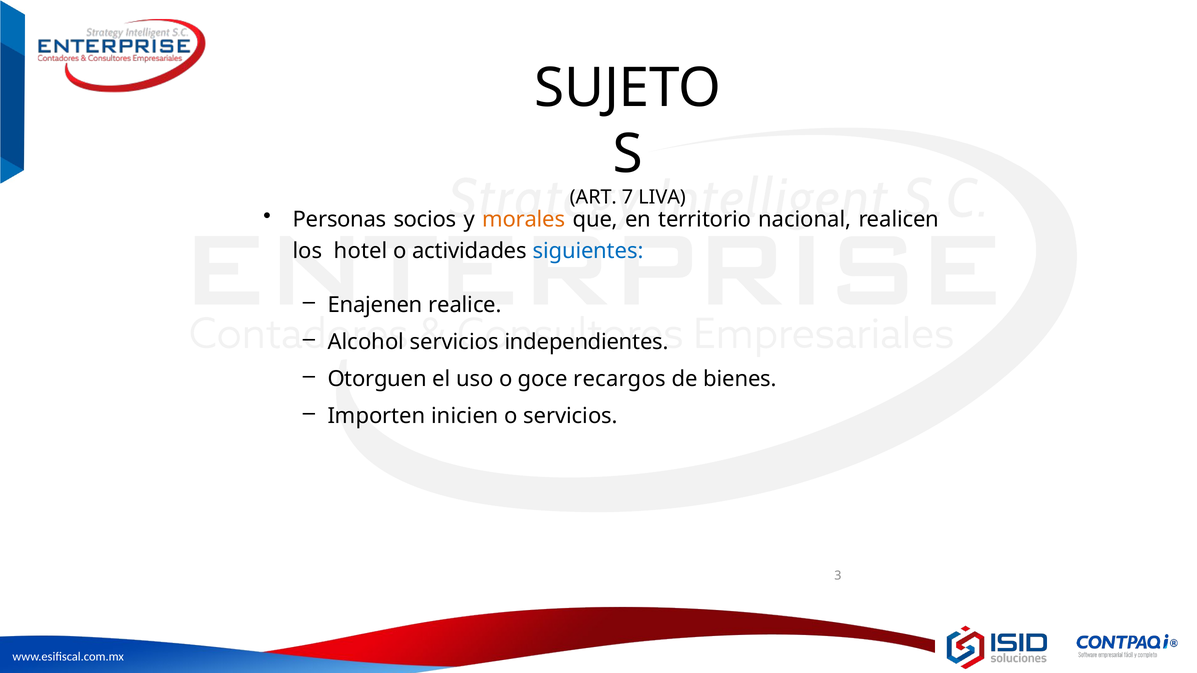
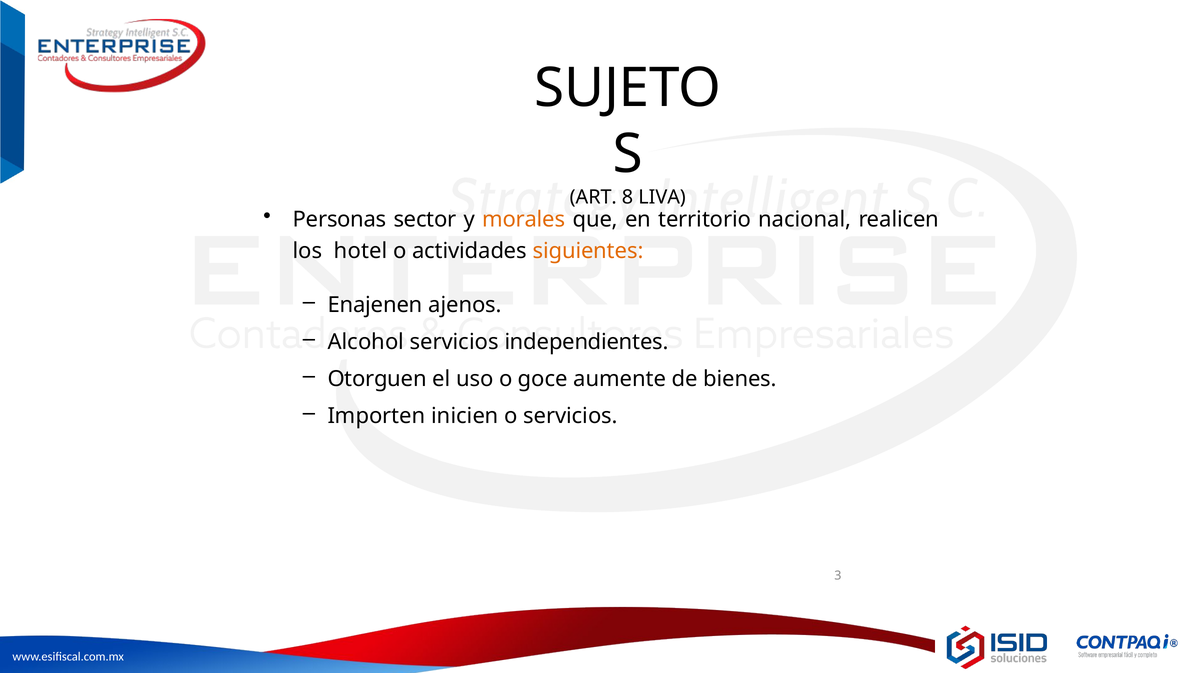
7: 7 -> 8
socios: socios -> sector
siguientes colour: blue -> orange
realice: realice -> ajenos
recargos: recargos -> aumente
